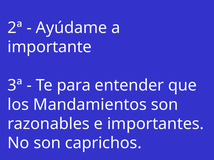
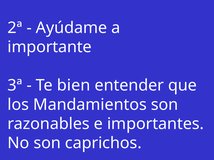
para: para -> bien
